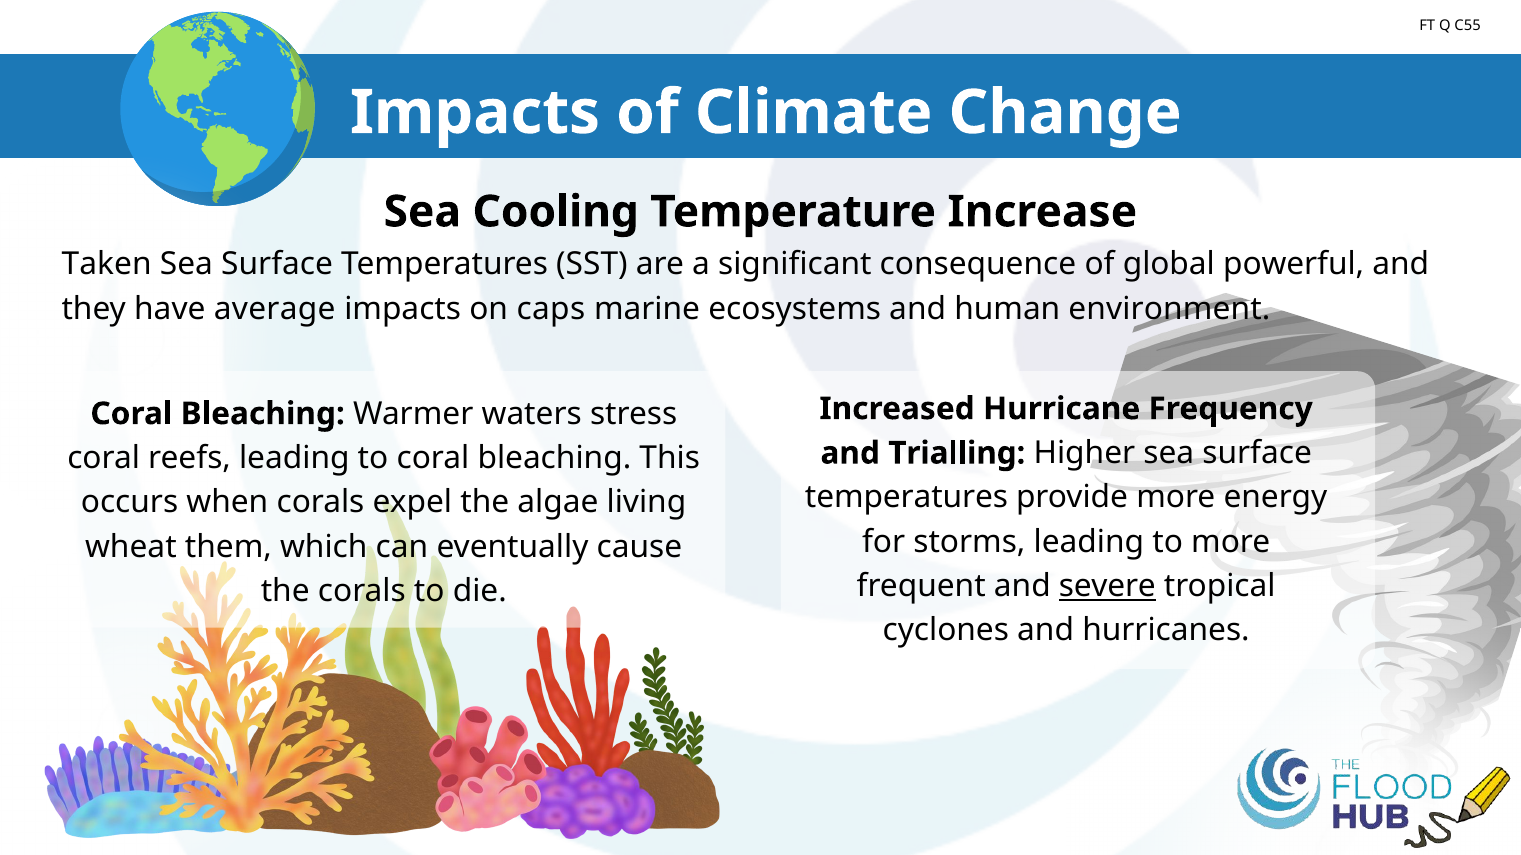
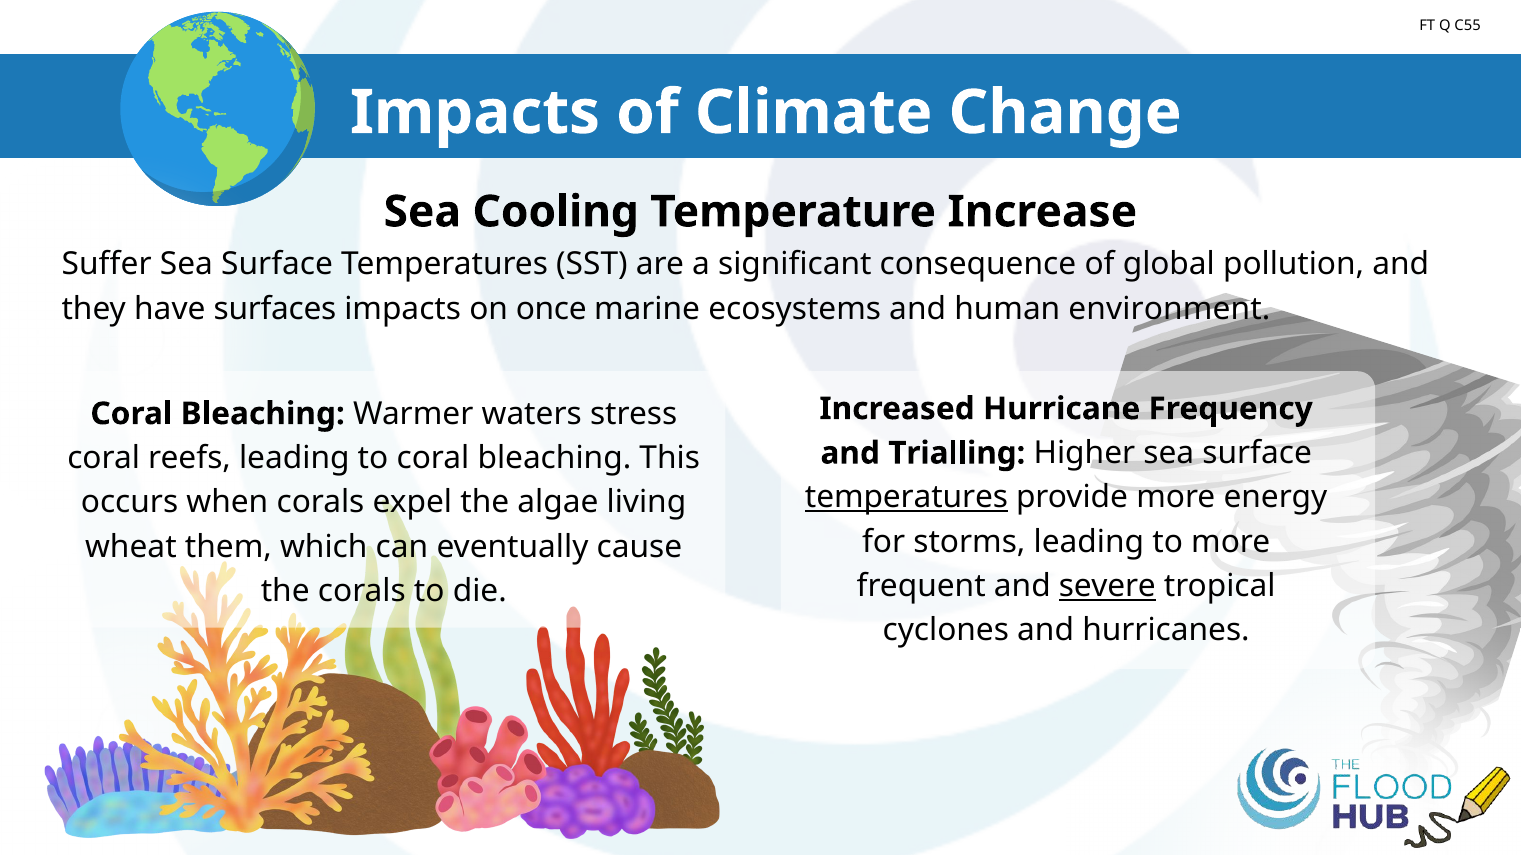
Taken: Taken -> Suffer
powerful: powerful -> pollution
average: average -> surfaces
caps: caps -> once
temperatures at (906, 498) underline: none -> present
